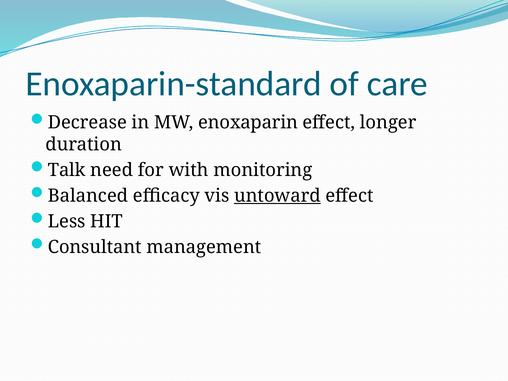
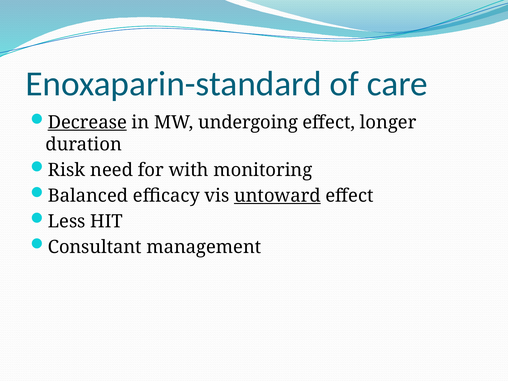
Decrease underline: none -> present
enoxaparin: enoxaparin -> undergoing
Talk: Talk -> Risk
